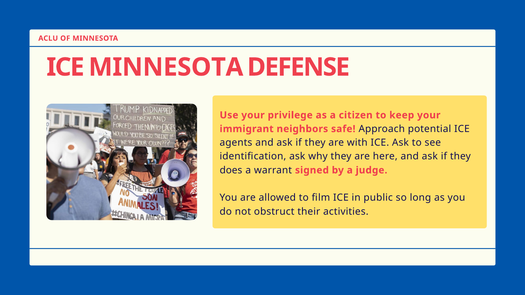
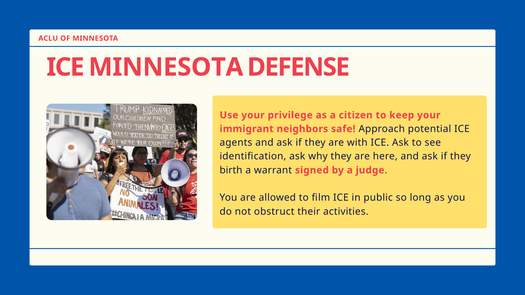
does: does -> birth
